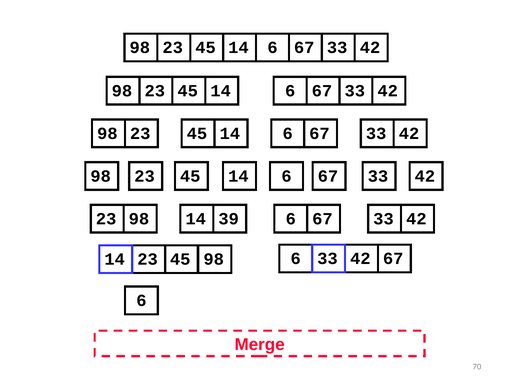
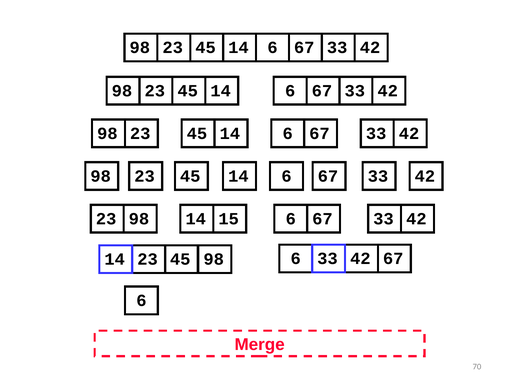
39: 39 -> 15
